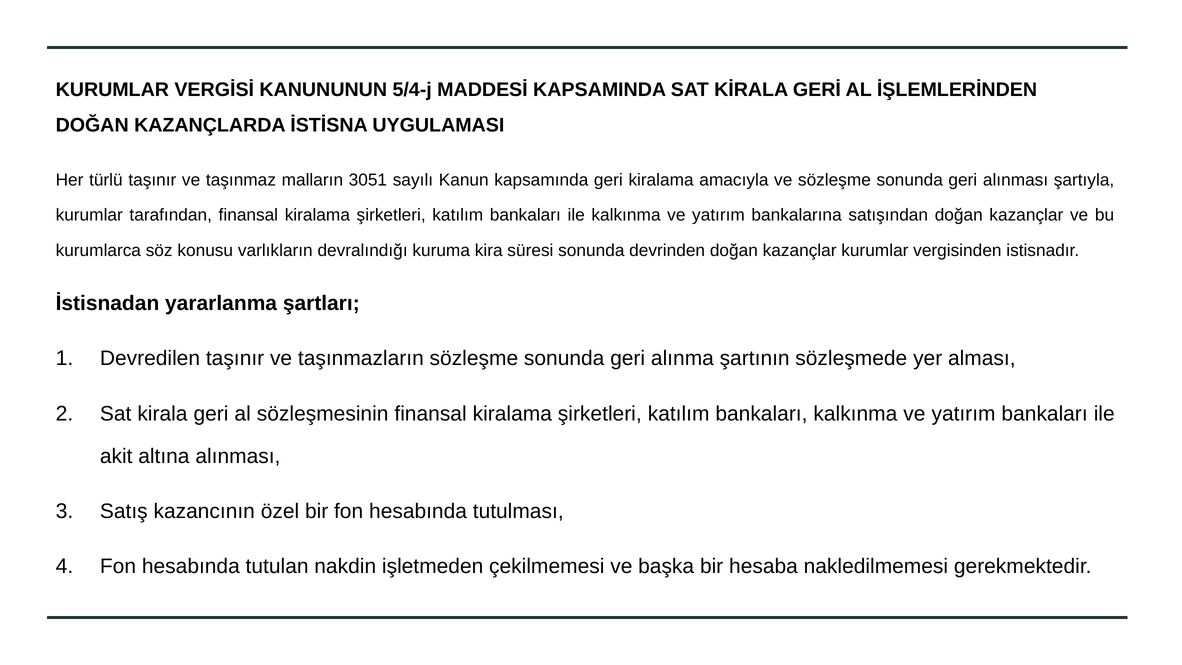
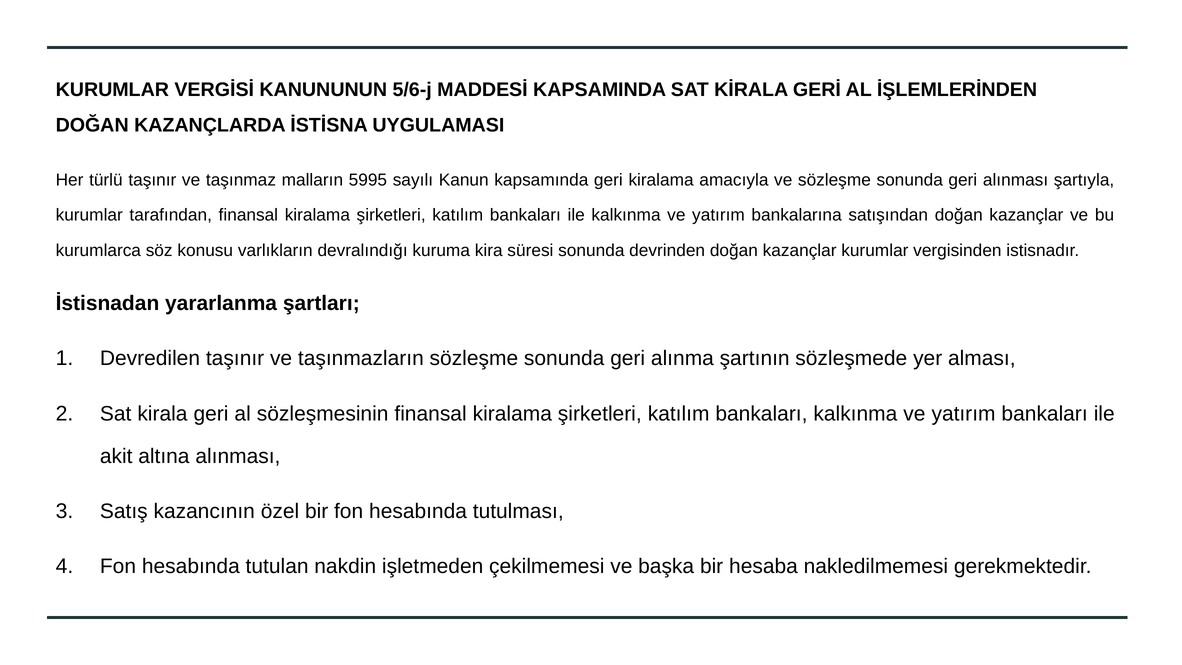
5/4-j: 5/4-j -> 5/6-j
3051: 3051 -> 5995
